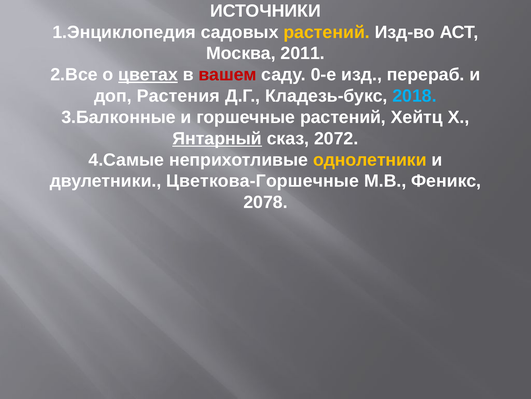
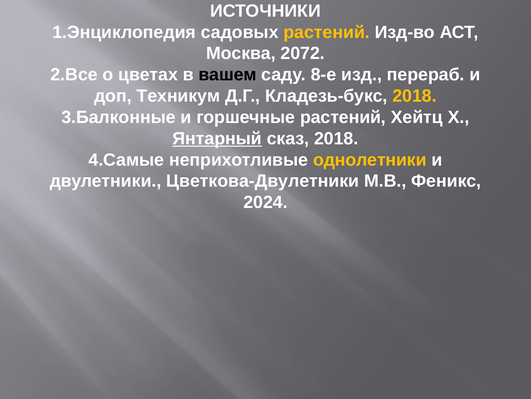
2011: 2011 -> 2072
цветах underline: present -> none
вашем colour: red -> black
0-е: 0-е -> 8-е
Растения: Растения -> Техникум
2018 at (415, 96) colour: light blue -> yellow
сказ 2072: 2072 -> 2018
Цветкова-Горшечные: Цветкова-Горшечные -> Цветкова-Двулетники
2078: 2078 -> 2024
